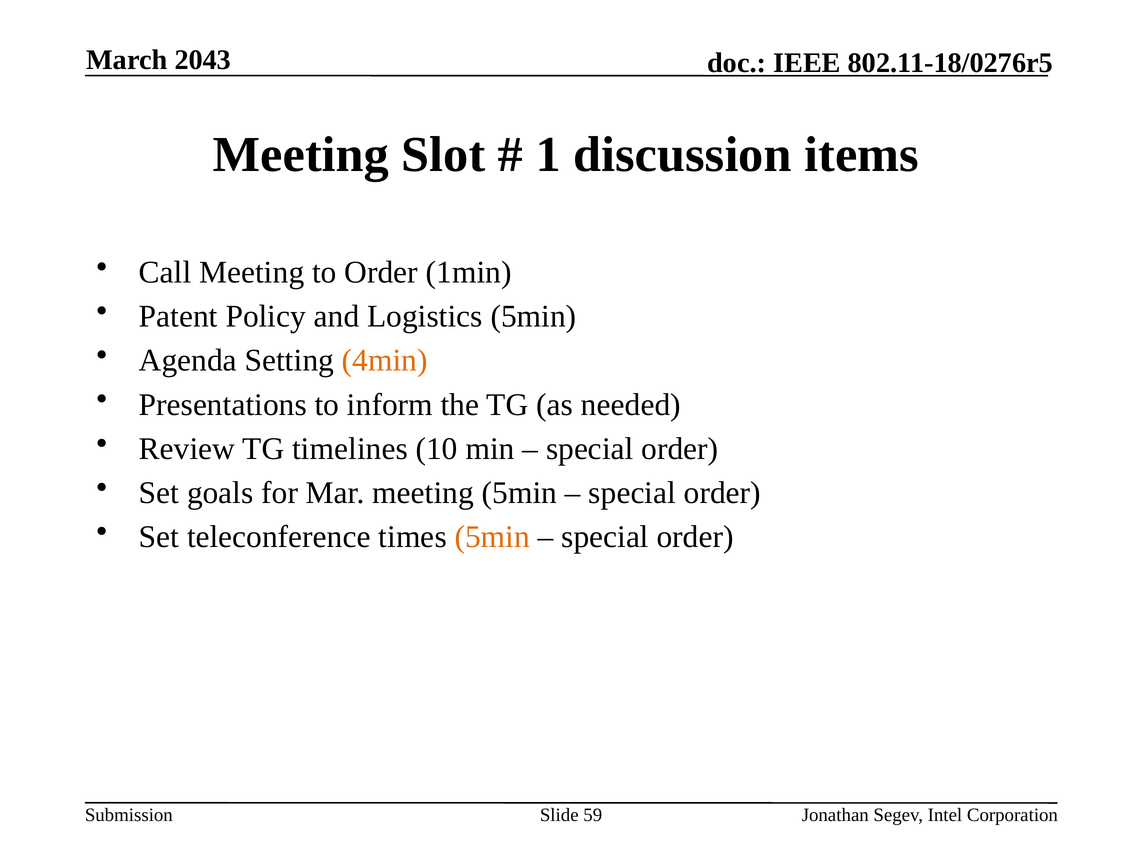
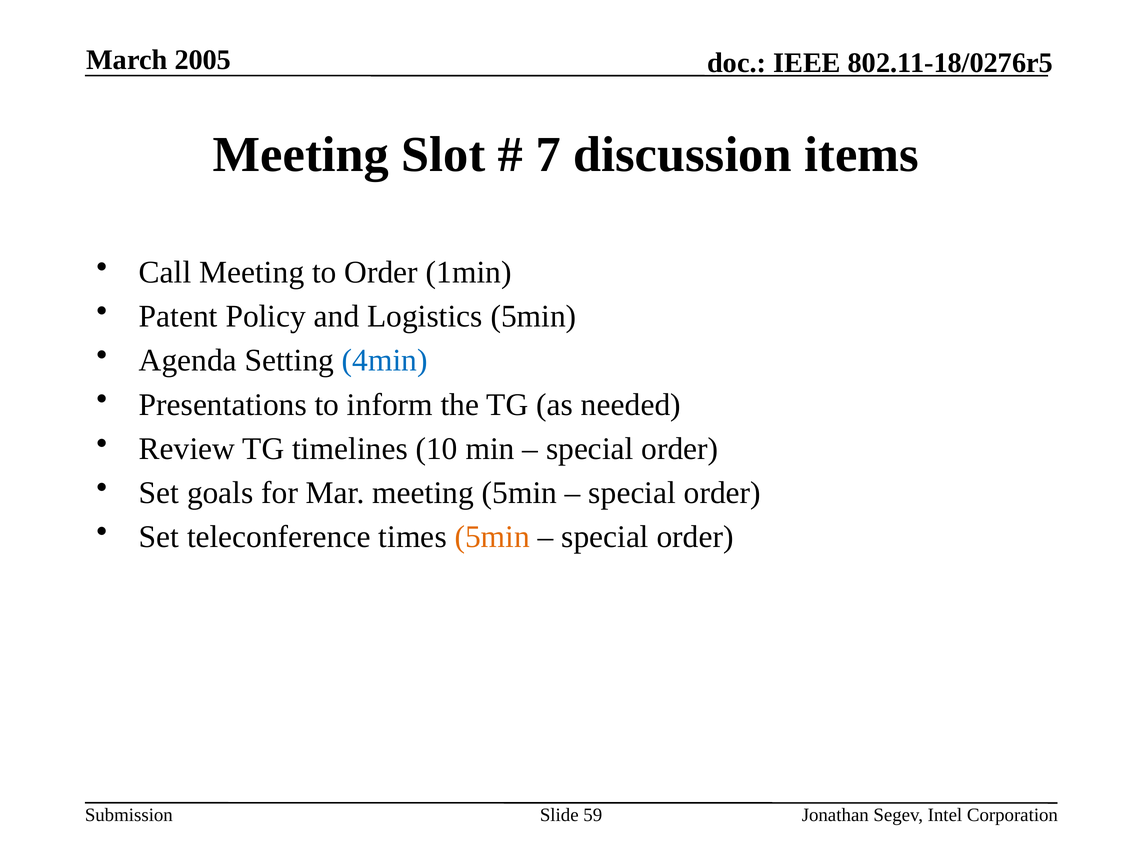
2043: 2043 -> 2005
1: 1 -> 7
4min colour: orange -> blue
